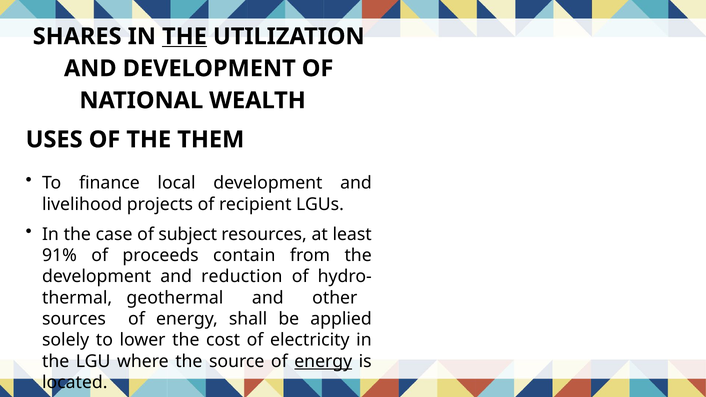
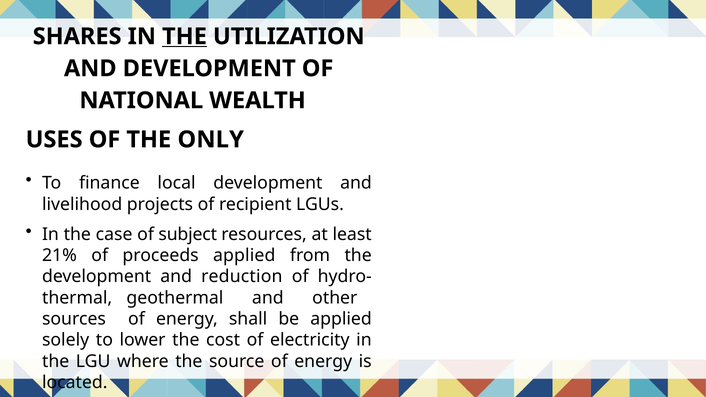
THEM: THEM -> ONLY
91%: 91% -> 21%
proceeds contain: contain -> applied
energy at (323, 361) underline: present -> none
